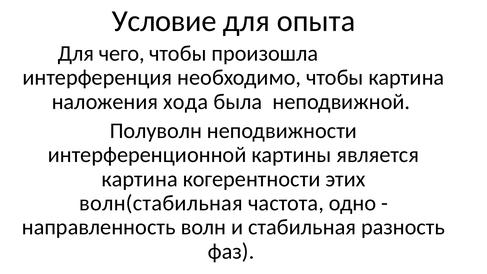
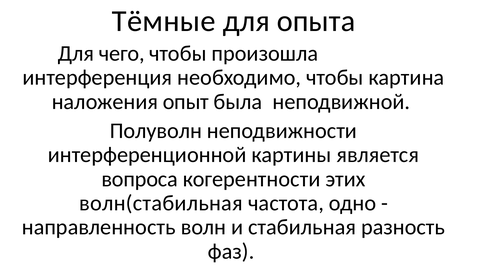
Условие: Условие -> Тёмные
хода: хода -> опыт
картина at (140, 179): картина -> вопроса
